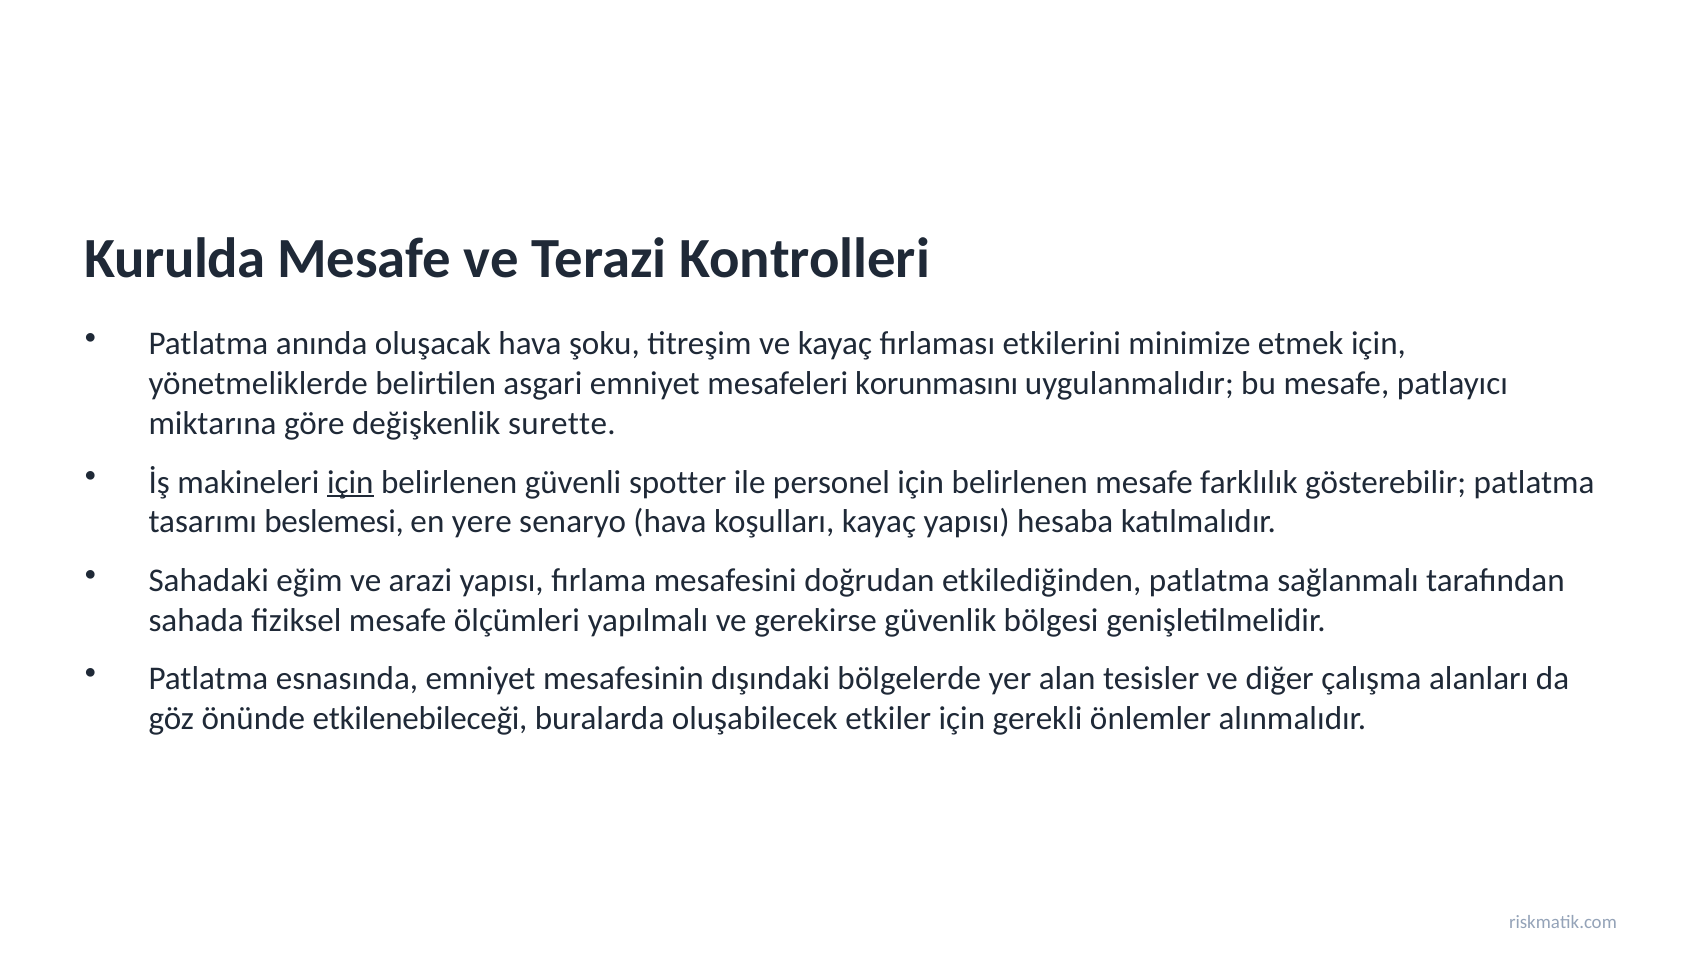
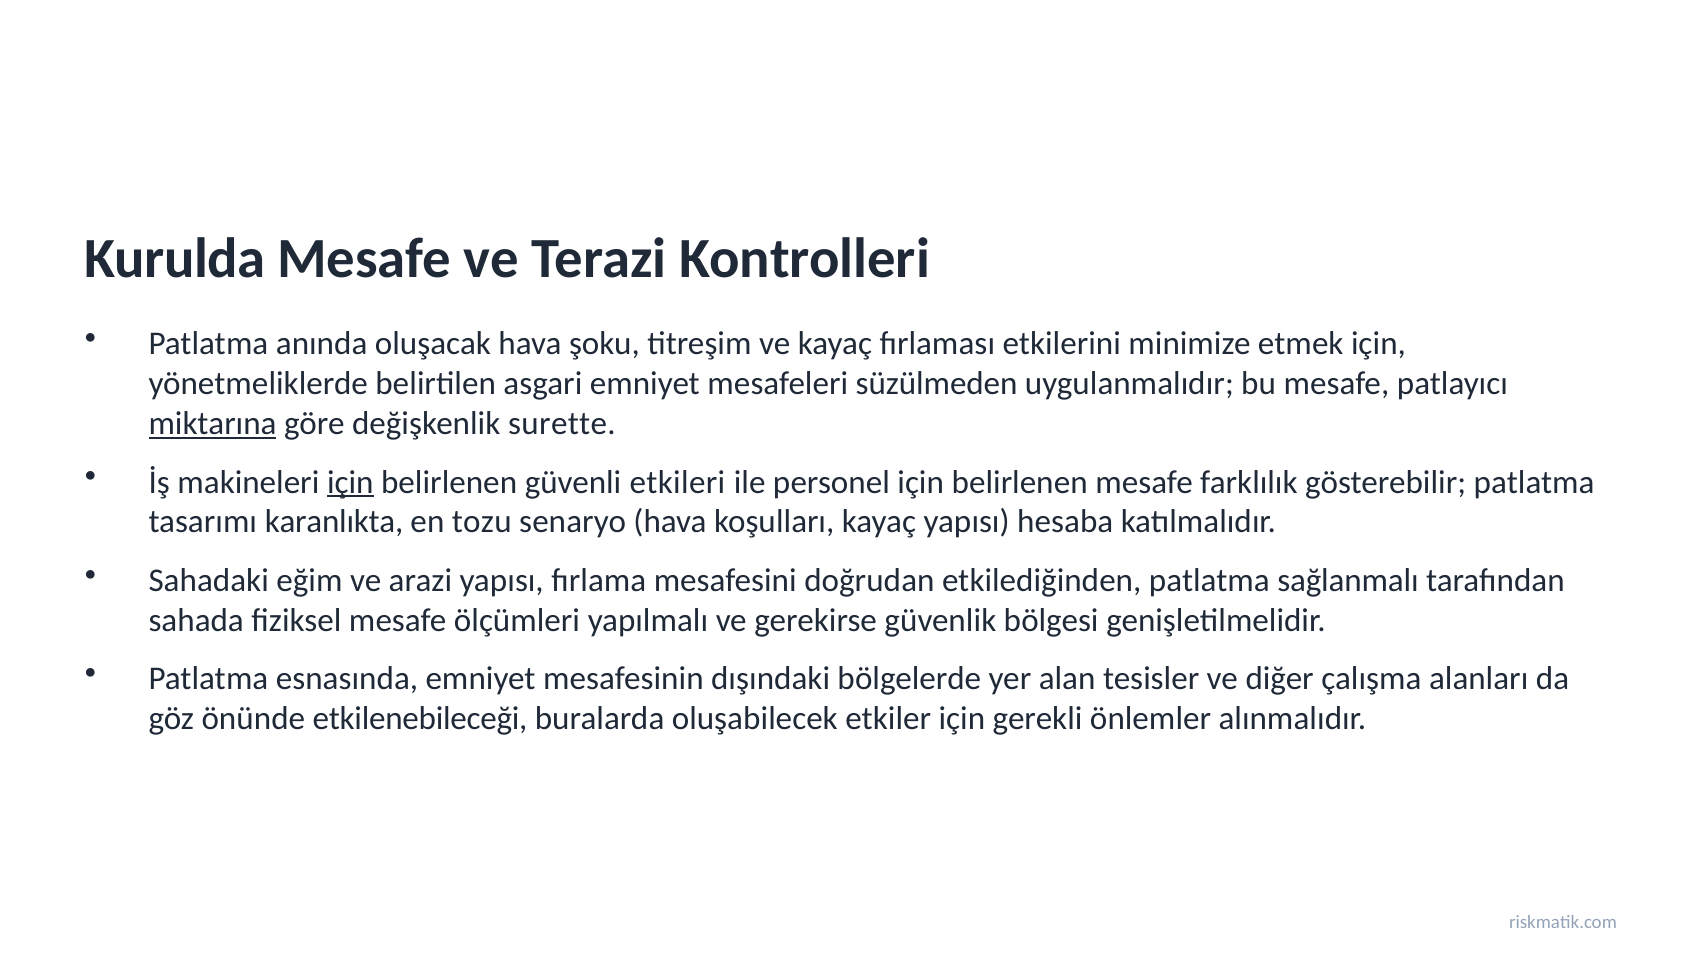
korunmasını: korunmasını -> süzülmeden
miktarına underline: none -> present
spotter: spotter -> etkileri
beslemesi: beslemesi -> karanlıkta
yere: yere -> tozu
